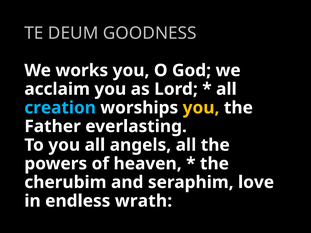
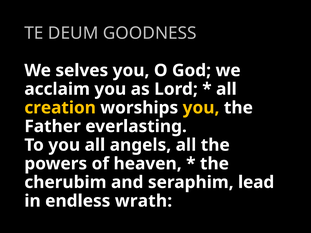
works: works -> selves
creation colour: light blue -> yellow
love: love -> lead
